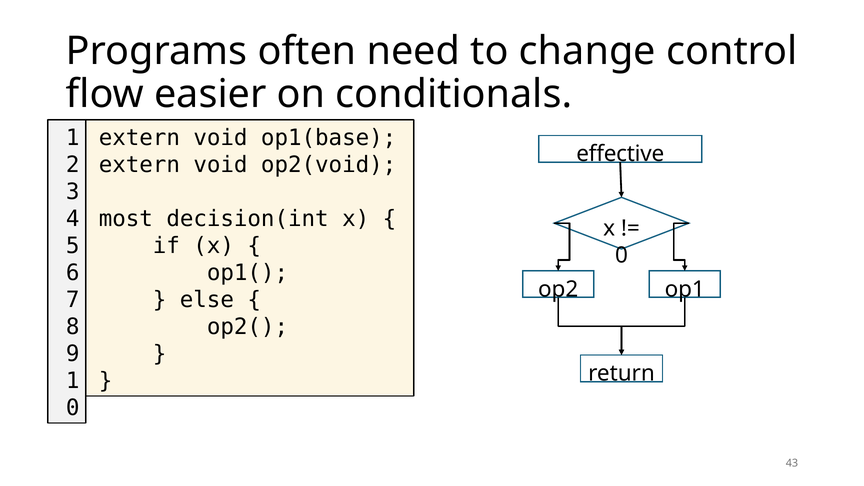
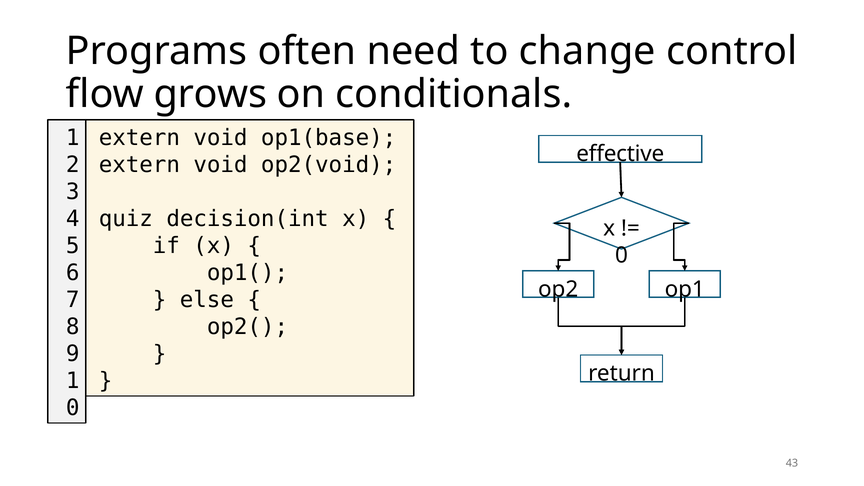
easier: easier -> grows
most: most -> quiz
